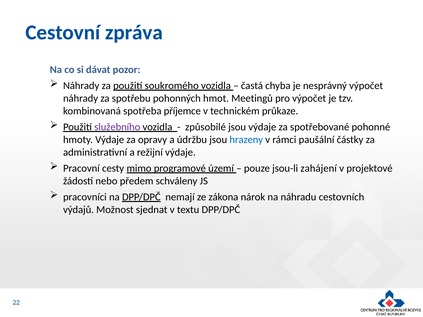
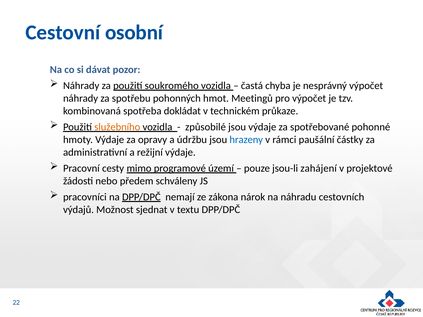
zpráva: zpráva -> osobní
příjemce: příjemce -> dokládat
služebního colour: purple -> orange
